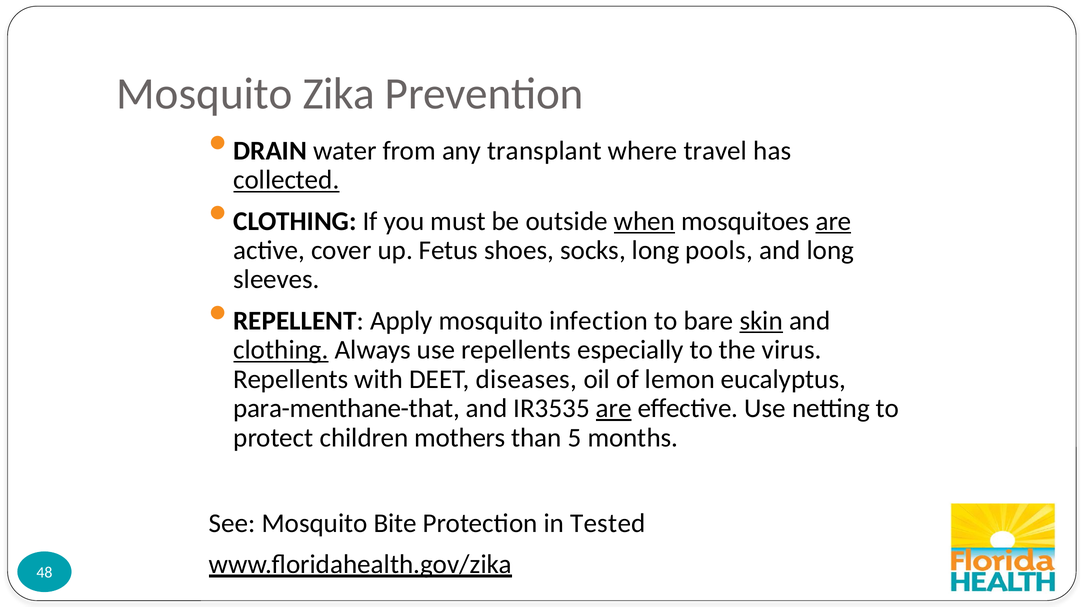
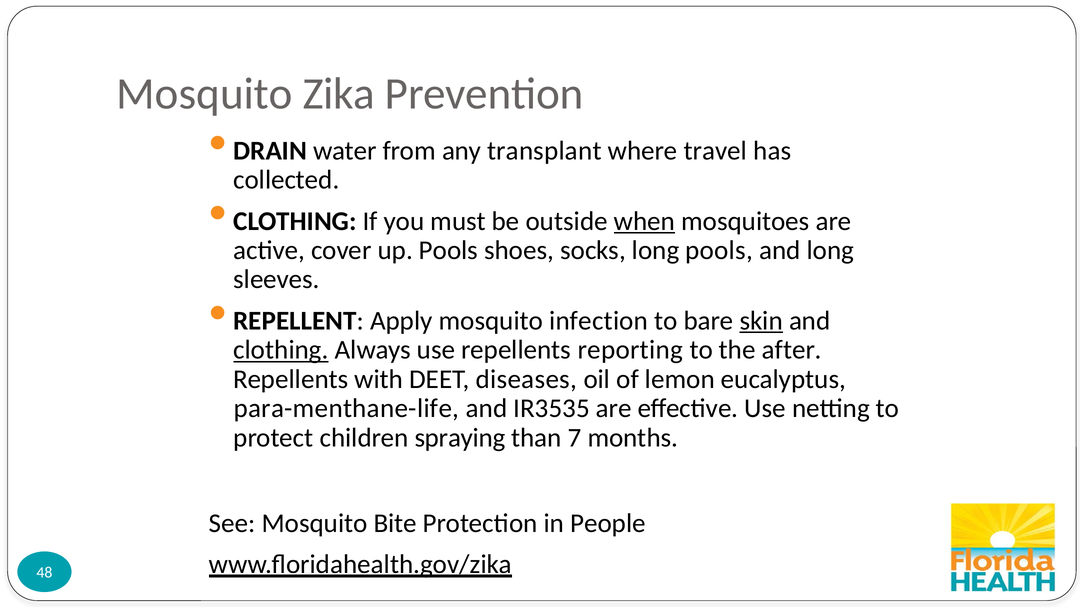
collected underline: present -> none
are at (834, 221) underline: present -> none
up Fetus: Fetus -> Pools
especially: especially -> reporting
virus: virus -> after
para-menthane-that: para-menthane-that -> para-menthane-life
are at (614, 409) underline: present -> none
mothers: mothers -> spraying
5: 5 -> 7
Tested: Tested -> People
